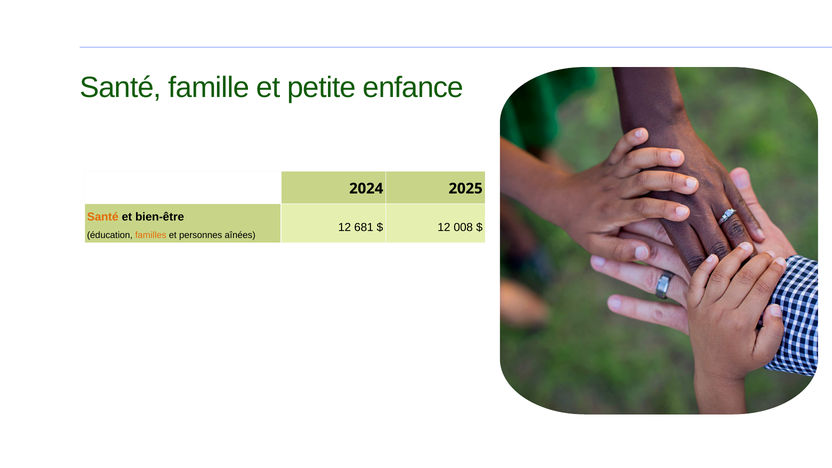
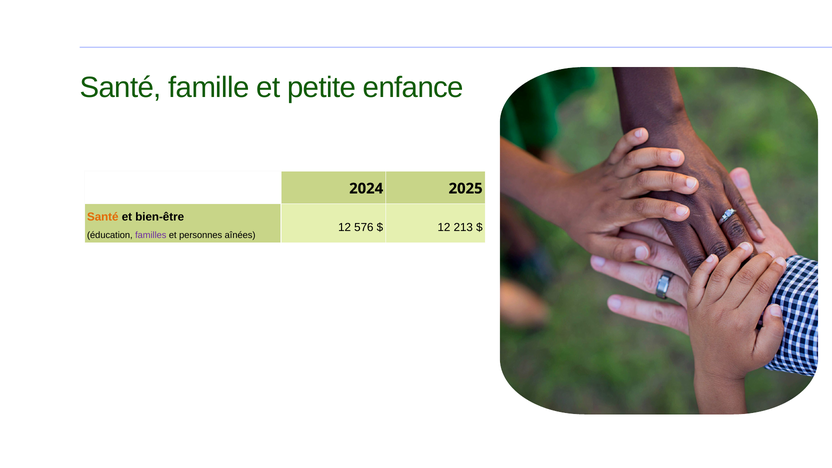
681: 681 -> 576
008: 008 -> 213
familles colour: orange -> purple
